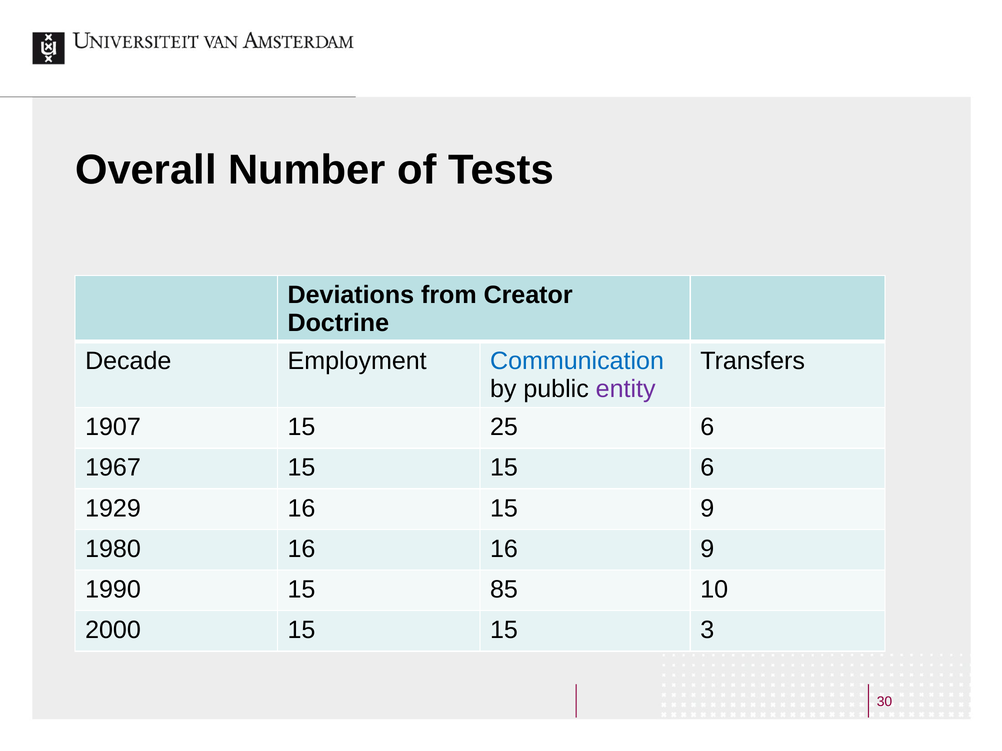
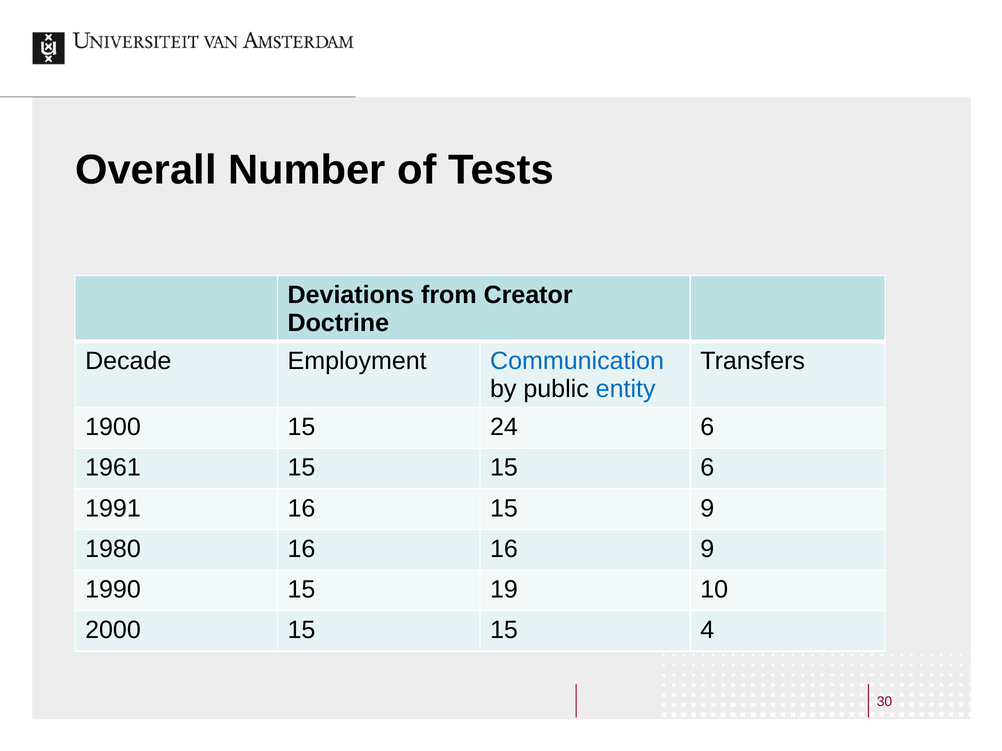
entity colour: purple -> blue
1907: 1907 -> 1900
25: 25 -> 24
1967: 1967 -> 1961
1929: 1929 -> 1991
85: 85 -> 19
3: 3 -> 4
